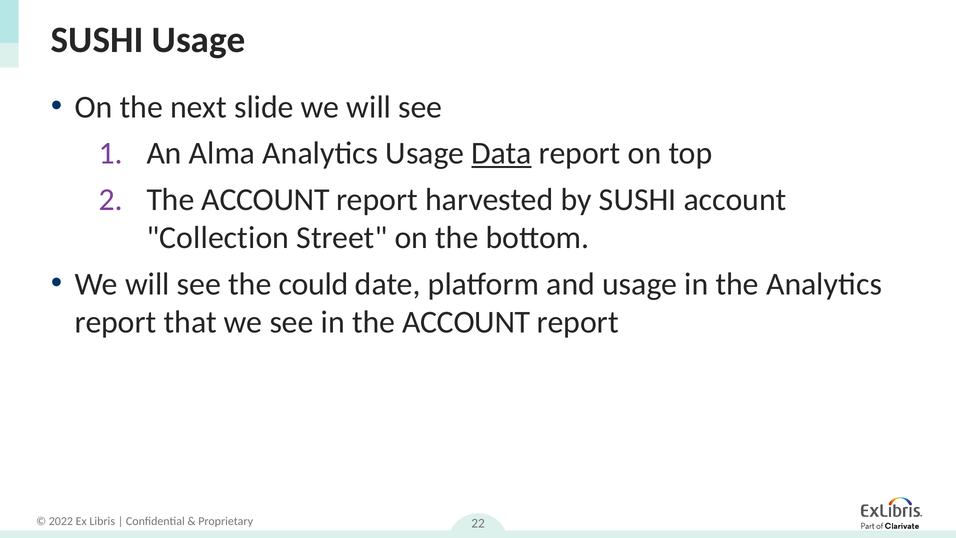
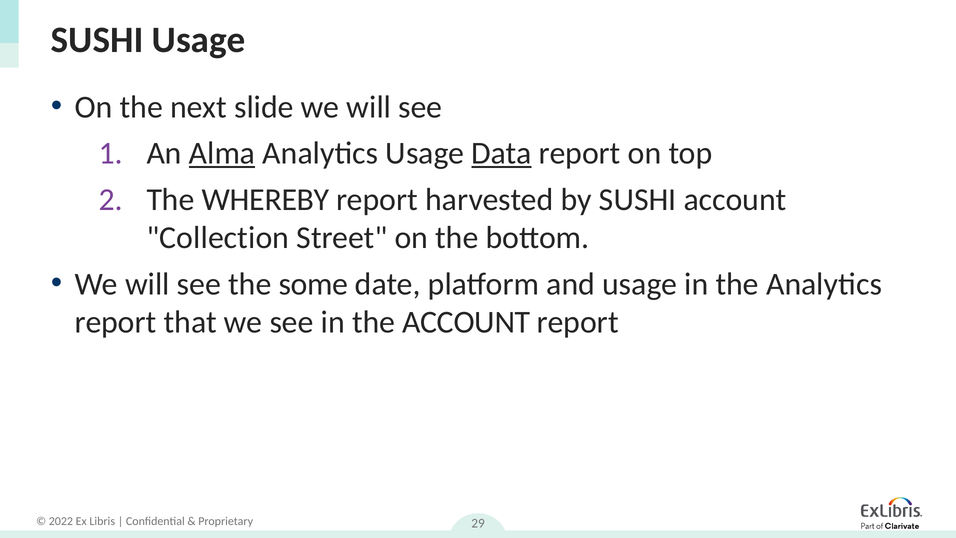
Alma underline: none -> present
ACCOUNT at (266, 199): ACCOUNT -> WHEREBY
could: could -> some
22: 22 -> 29
